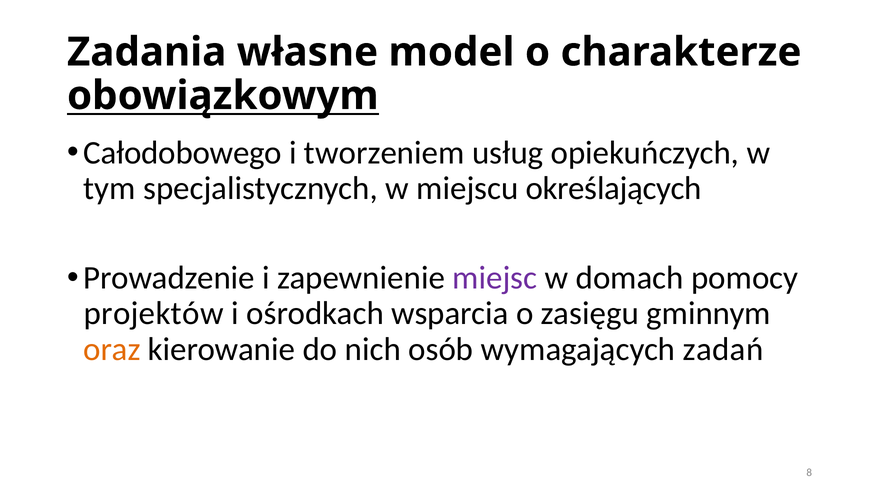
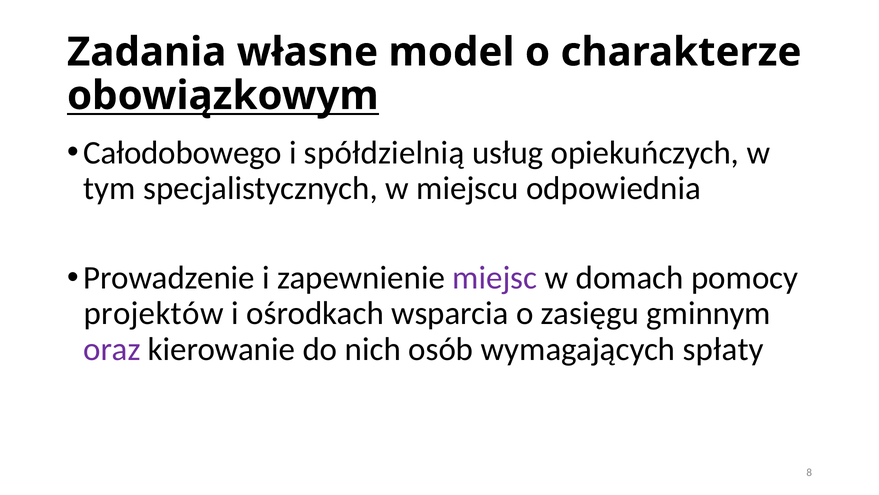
tworzeniem: tworzeniem -> spółdzielnią
określających: określających -> odpowiednia
oraz colour: orange -> purple
zadań: zadań -> spłaty
